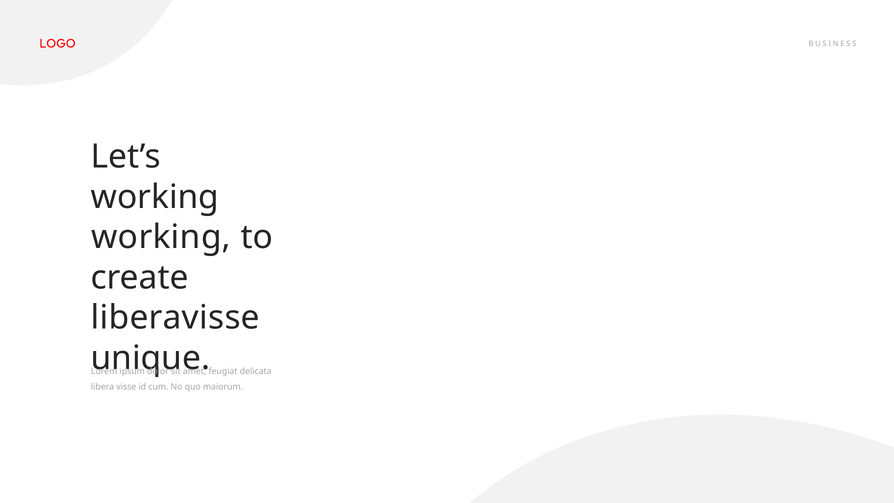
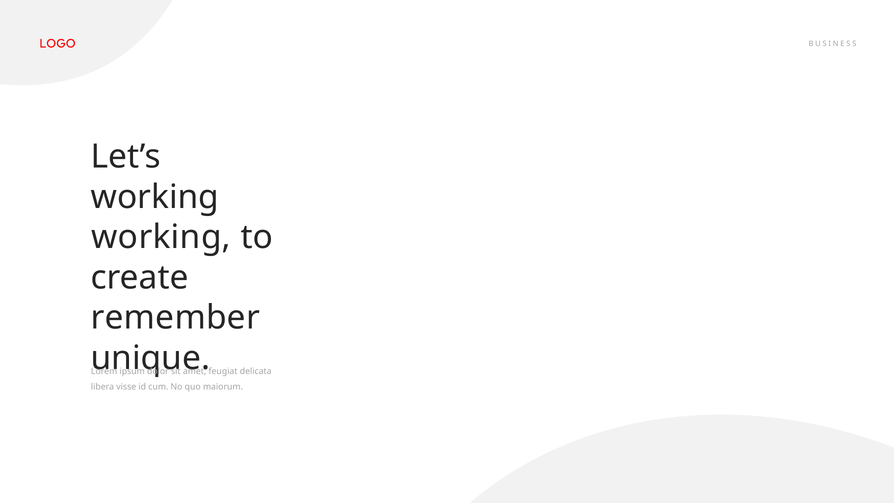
liberavisse: liberavisse -> remember
